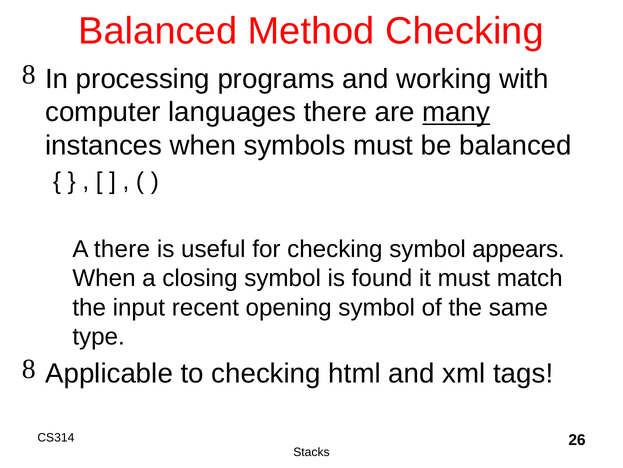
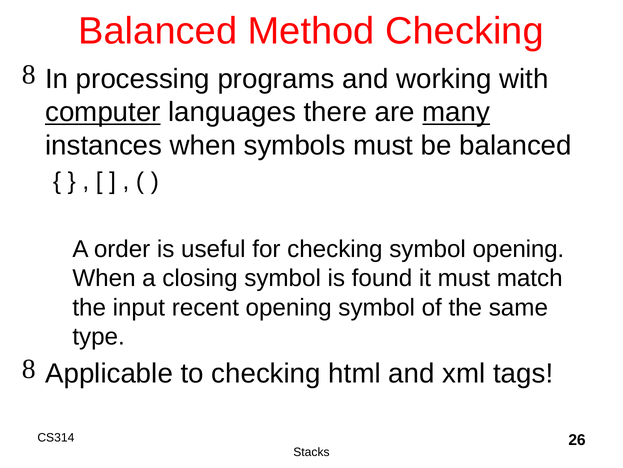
computer underline: none -> present
A there: there -> order
symbol appears: appears -> opening
